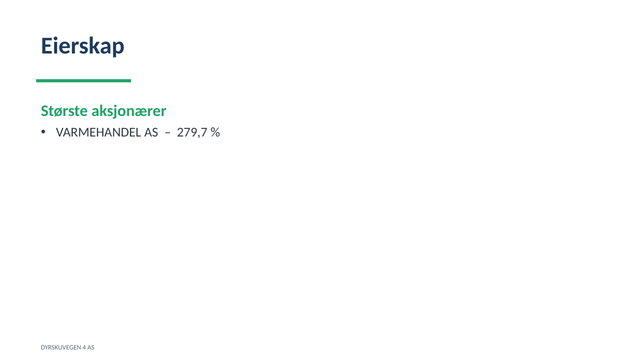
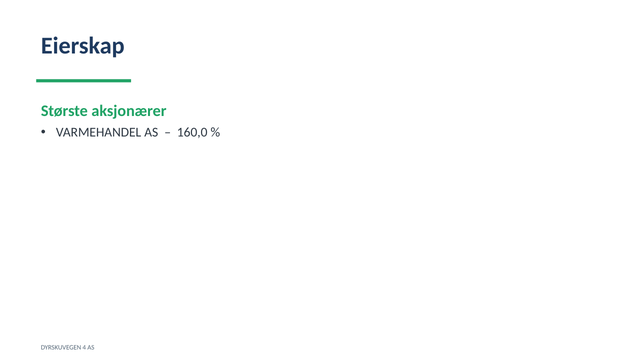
279,7: 279,7 -> 160,0
